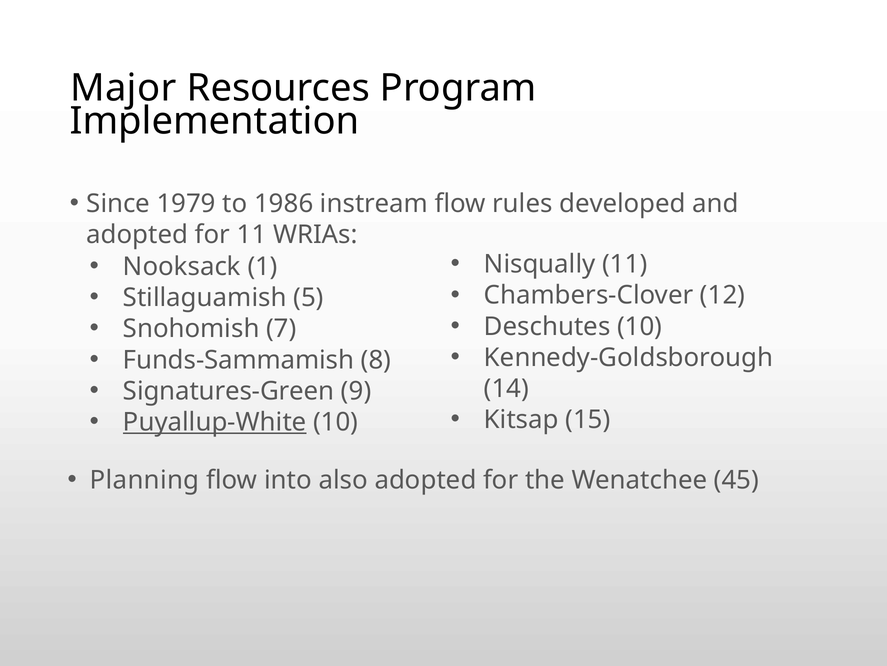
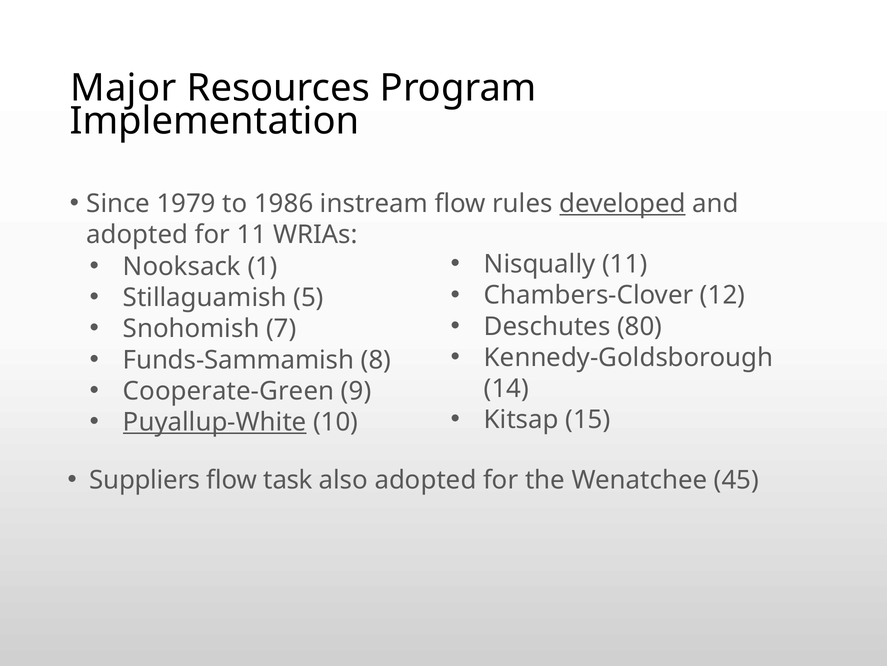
developed underline: none -> present
Deschutes 10: 10 -> 80
Signatures-Green: Signatures-Green -> Cooperate-Green
Planning: Planning -> Suppliers
into: into -> task
